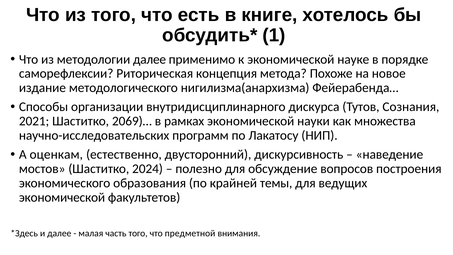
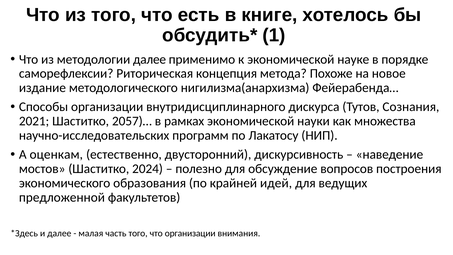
2069)…: 2069)… -> 2057)…
темы: темы -> идей
экономической at (62, 197): экономической -> предложенной
что предметной: предметной -> организации
